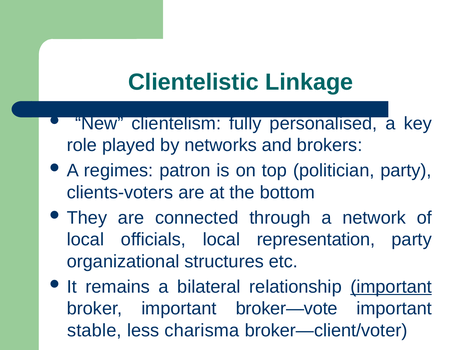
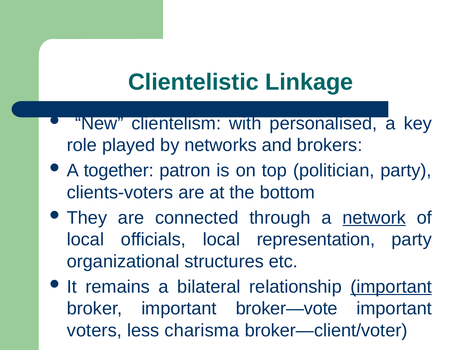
fully: fully -> with
regimes: regimes -> together
network underline: none -> present
stable: stable -> voters
